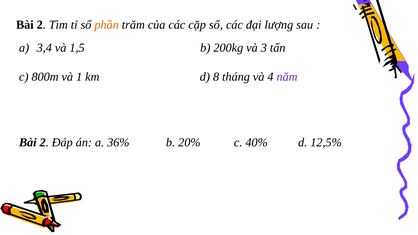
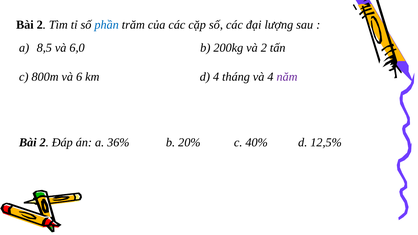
phần colour: orange -> blue
3,4: 3,4 -> 8,5
1,5: 1,5 -> 6,0
và 3: 3 -> 2
1: 1 -> 6
d 8: 8 -> 4
